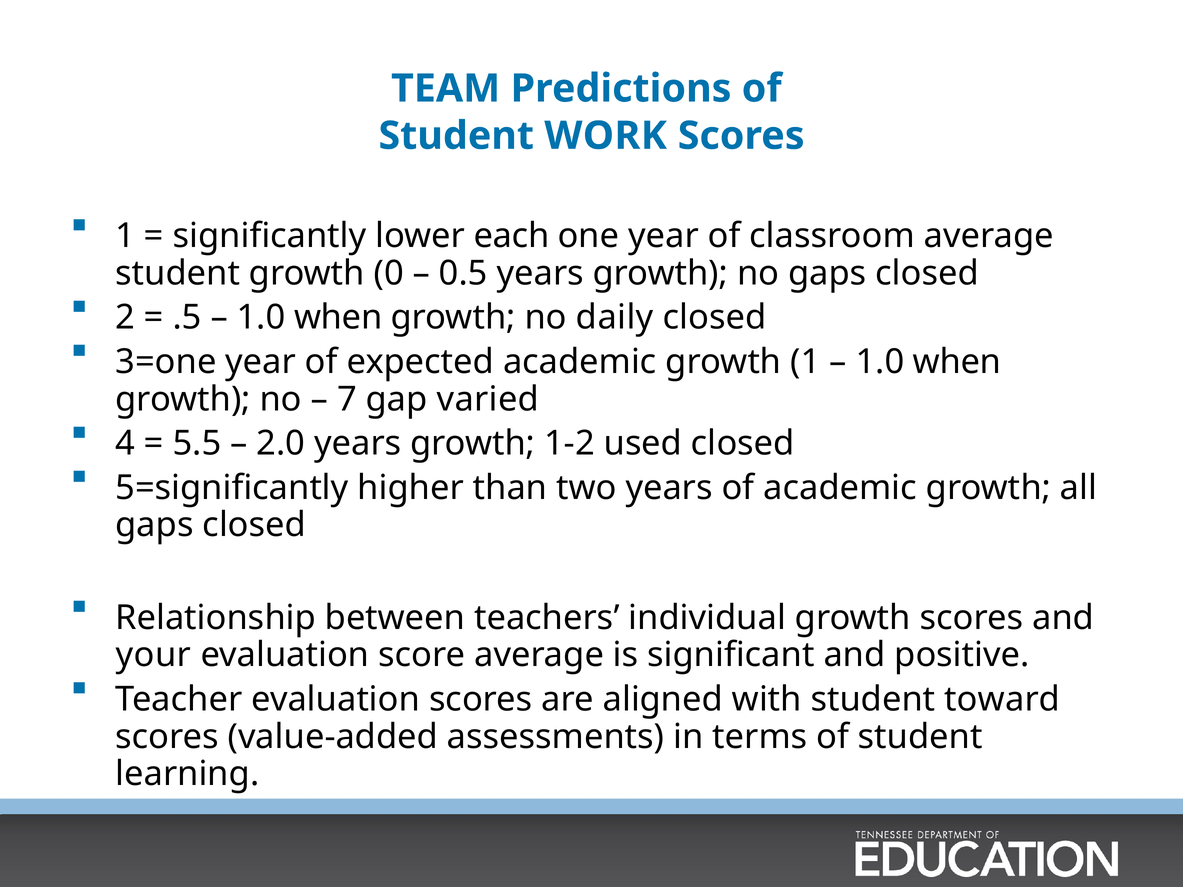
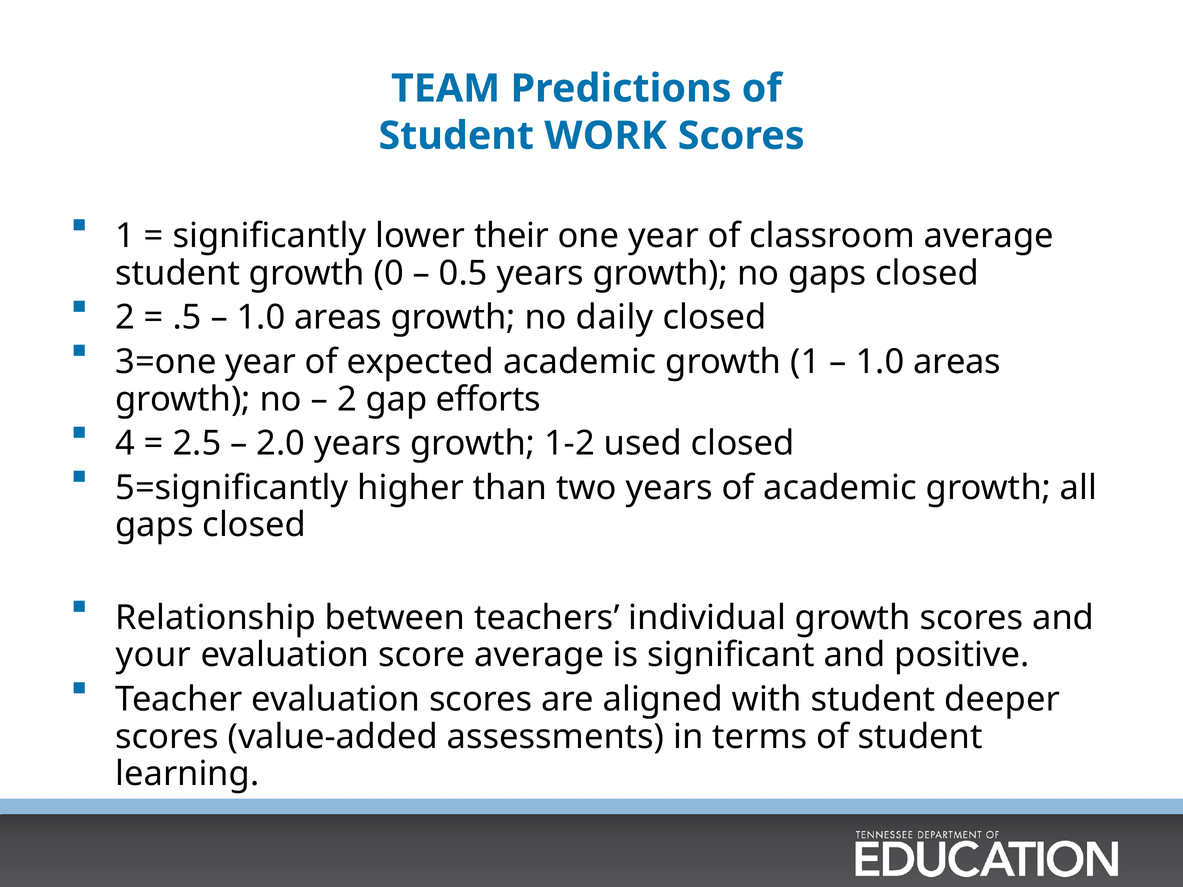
each: each -> their
when at (338, 318): when -> areas
when at (957, 362): when -> areas
7 at (347, 399): 7 -> 2
varied: varied -> efforts
5.5: 5.5 -> 2.5
toward: toward -> deeper
